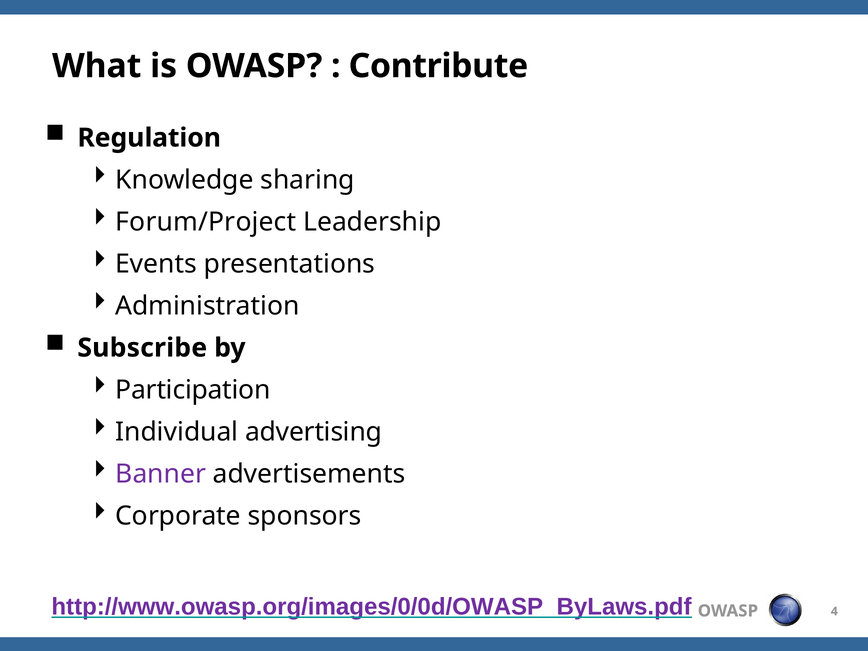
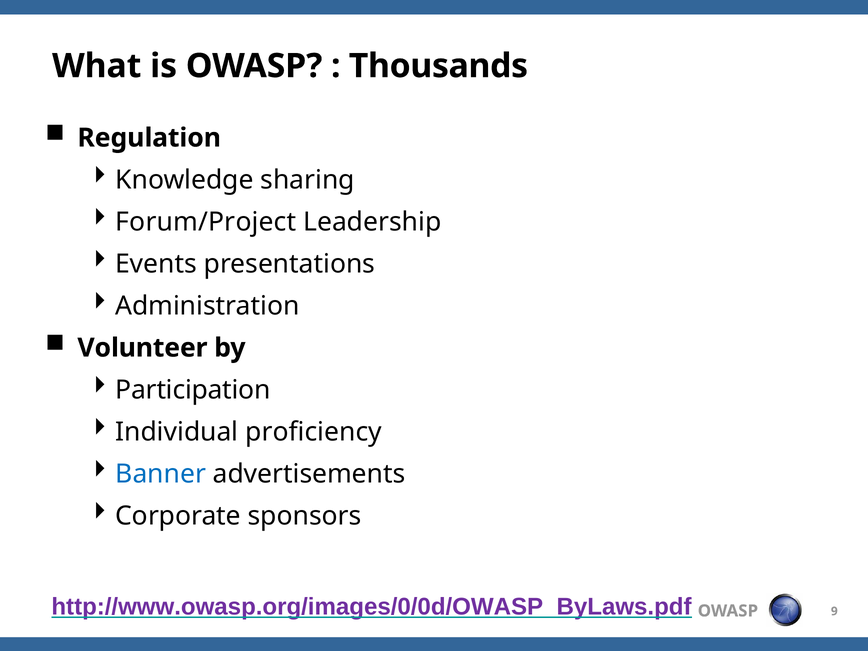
Contribute: Contribute -> Thousands
Subscribe: Subscribe -> Volunteer
advertising: advertising -> proficiency
Banner colour: purple -> blue
4: 4 -> 9
